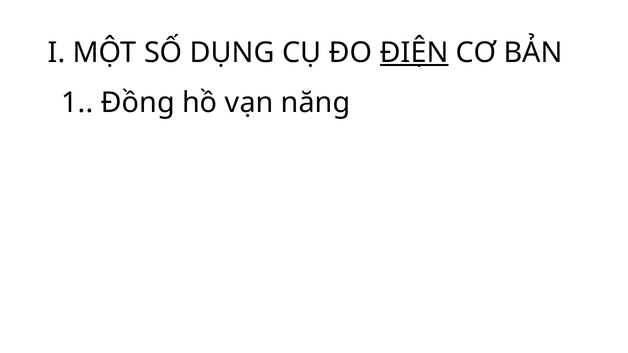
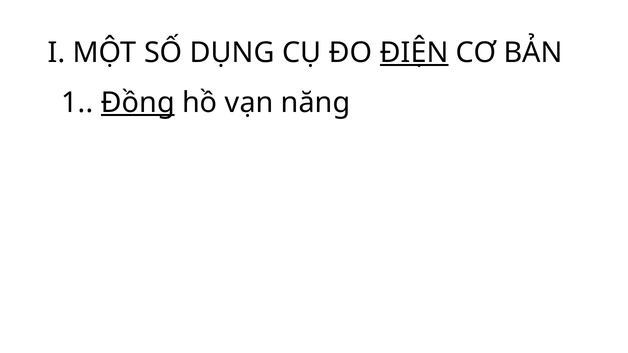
Đồng underline: none -> present
